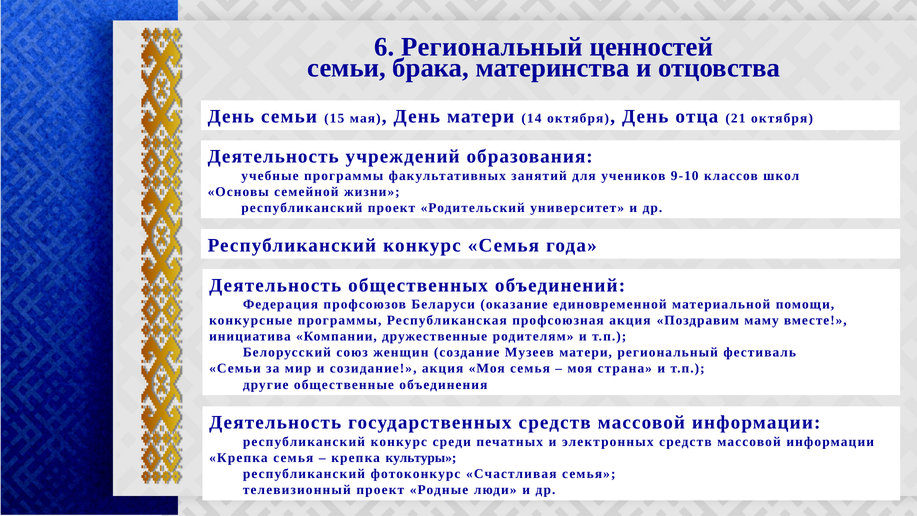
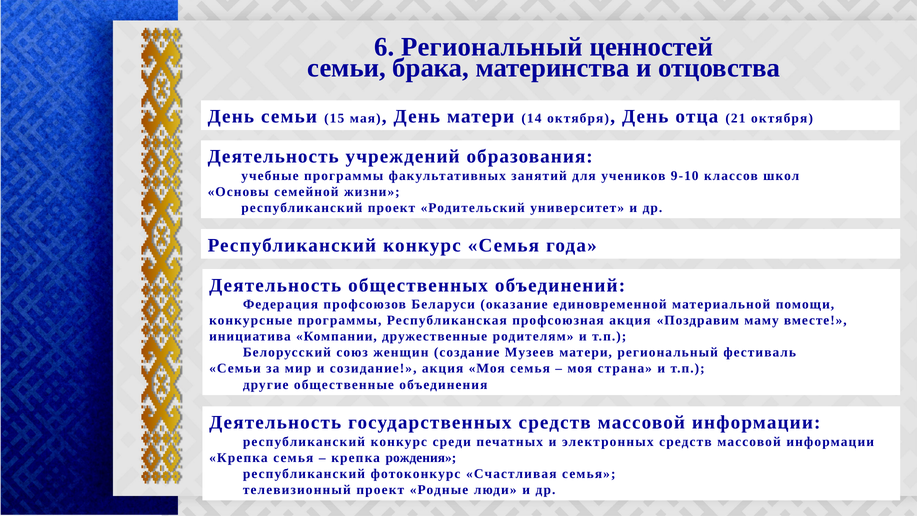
культуры: культуры -> рождения
